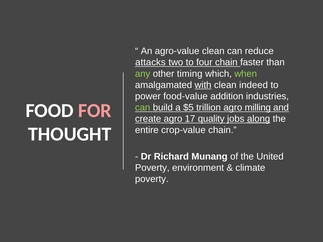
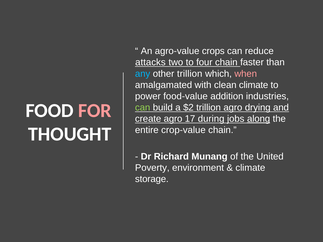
agro-value clean: clean -> crops
any colour: light green -> light blue
other timing: timing -> trillion
when colour: light green -> pink
with underline: present -> none
clean indeed: indeed -> climate
$5: $5 -> $2
milling: milling -> drying
quality: quality -> during
poverty at (152, 179): poverty -> storage
